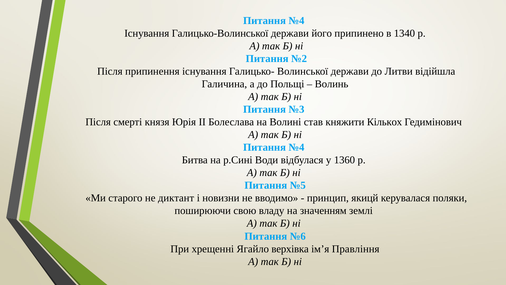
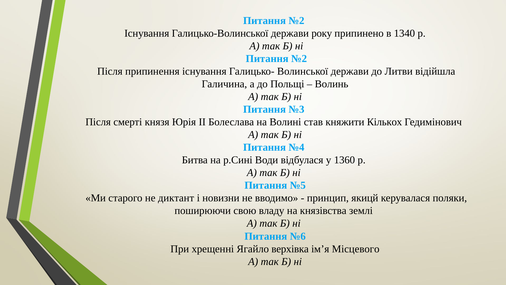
№4 at (296, 21): №4 -> №2
його: його -> року
значенням: значенням -> князівства
Правління: Правління -> Місцевого
